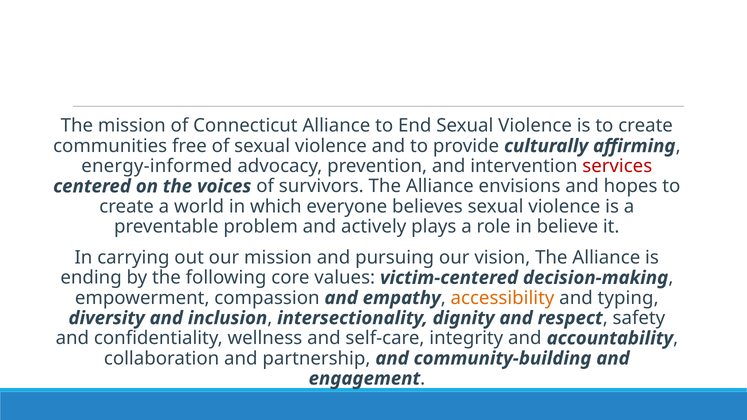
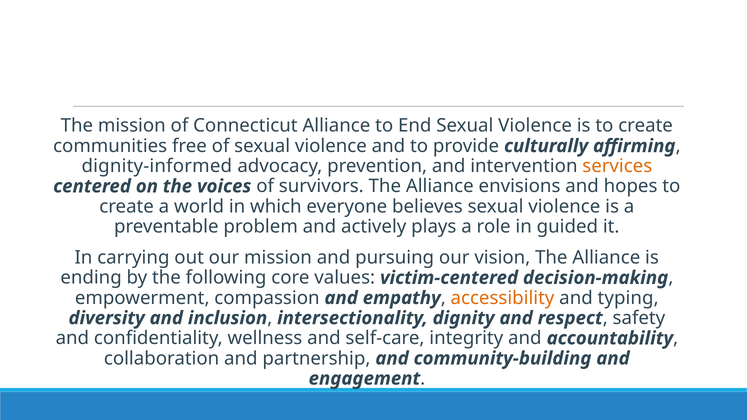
energy-informed: energy-informed -> dignity-informed
services colour: red -> orange
believe: believe -> guided
